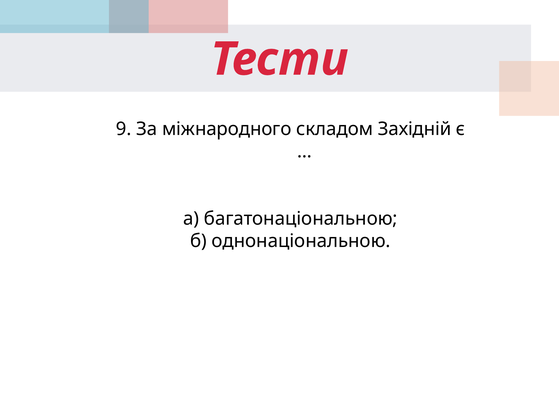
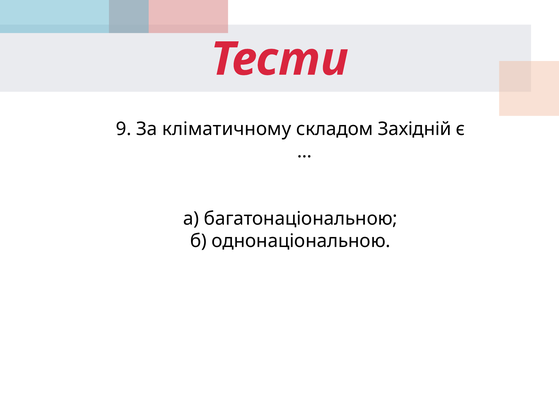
міжнародного: міжнародного -> кліматичному
